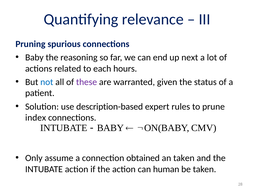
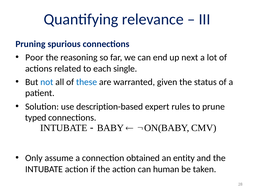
Baby at (34, 58): Baby -> Poor
hours: hours -> single
these colour: purple -> blue
index: index -> typed
an taken: taken -> entity
